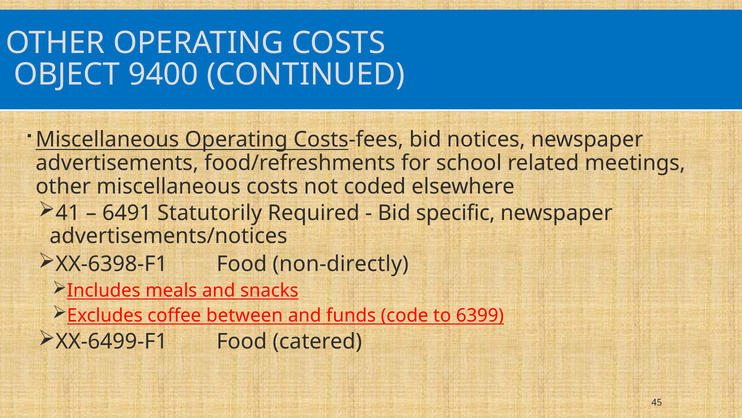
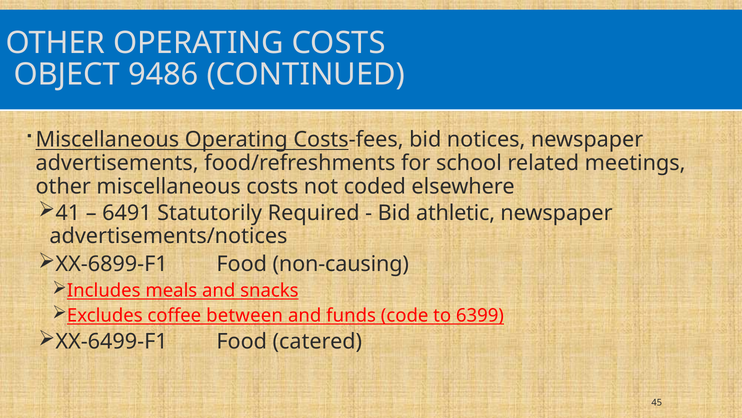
9400: 9400 -> 9486
specific: specific -> athletic
XX-6398-F1: XX-6398-F1 -> XX-6899-F1
non-directly: non-directly -> non-causing
